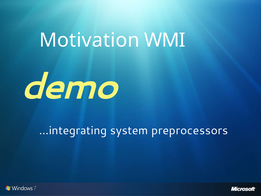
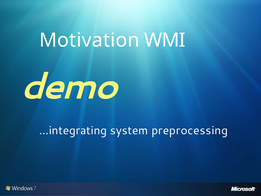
preprocessors: preprocessors -> preprocessing
